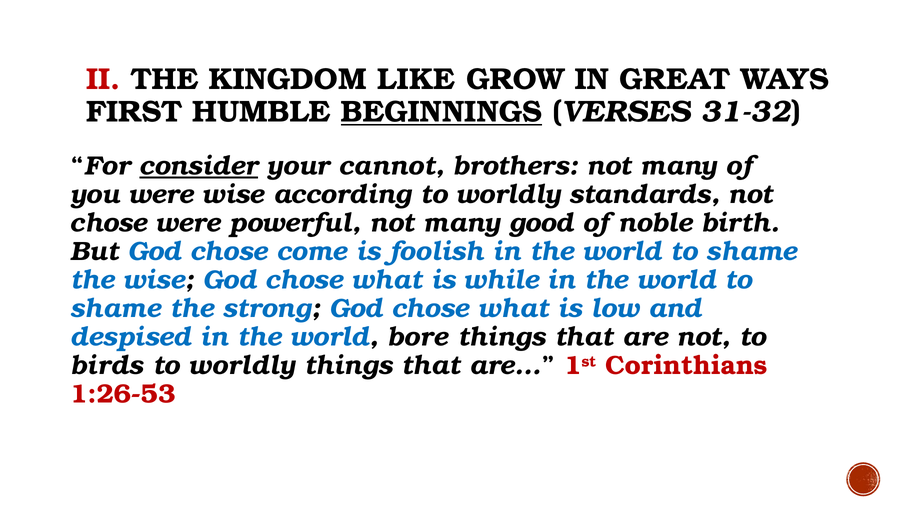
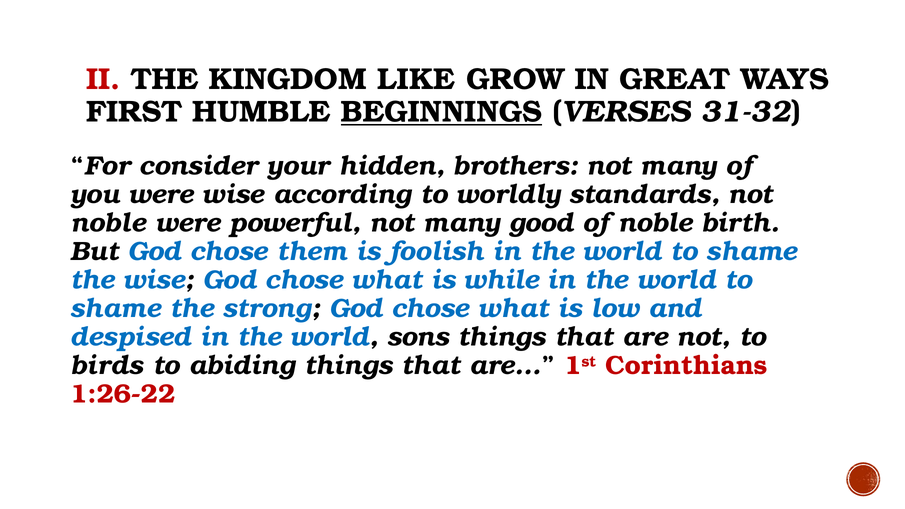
consider underline: present -> none
cannot: cannot -> hidden
chose at (109, 223): chose -> noble
come: come -> them
bore: bore -> sons
worldly at (242, 366): worldly -> abiding
1:26-53: 1:26-53 -> 1:26-22
